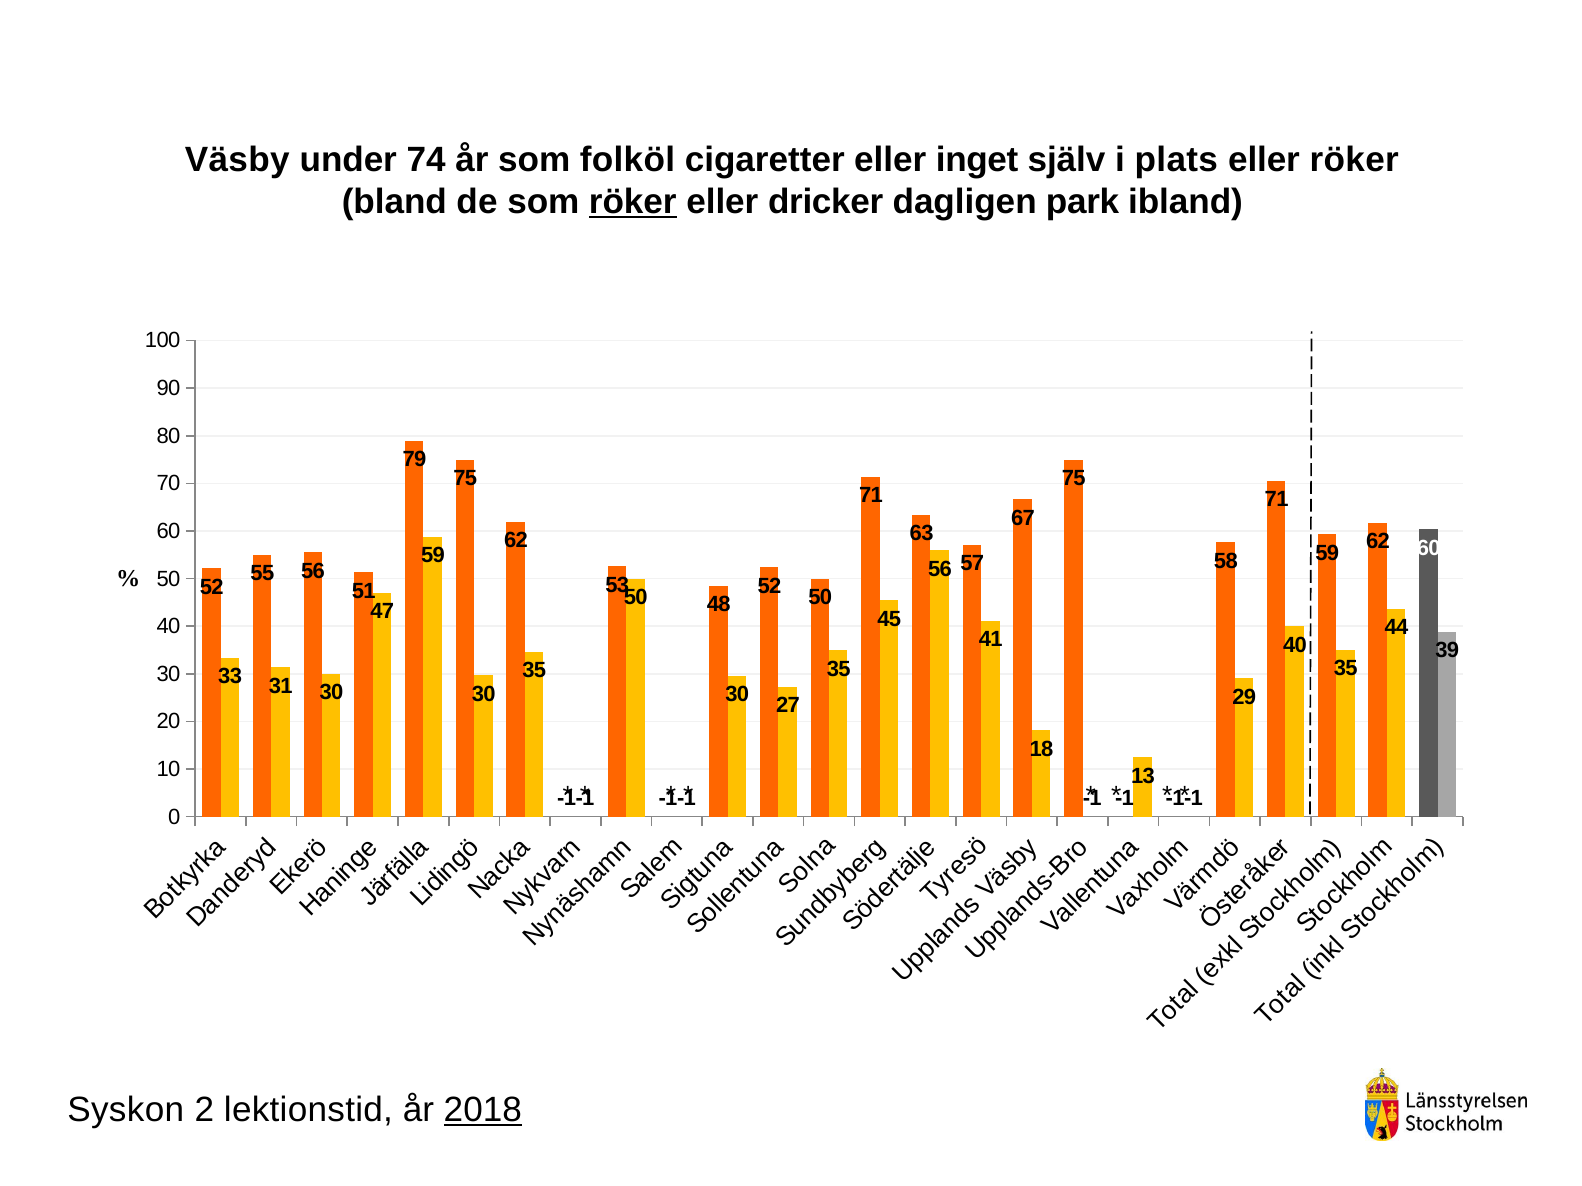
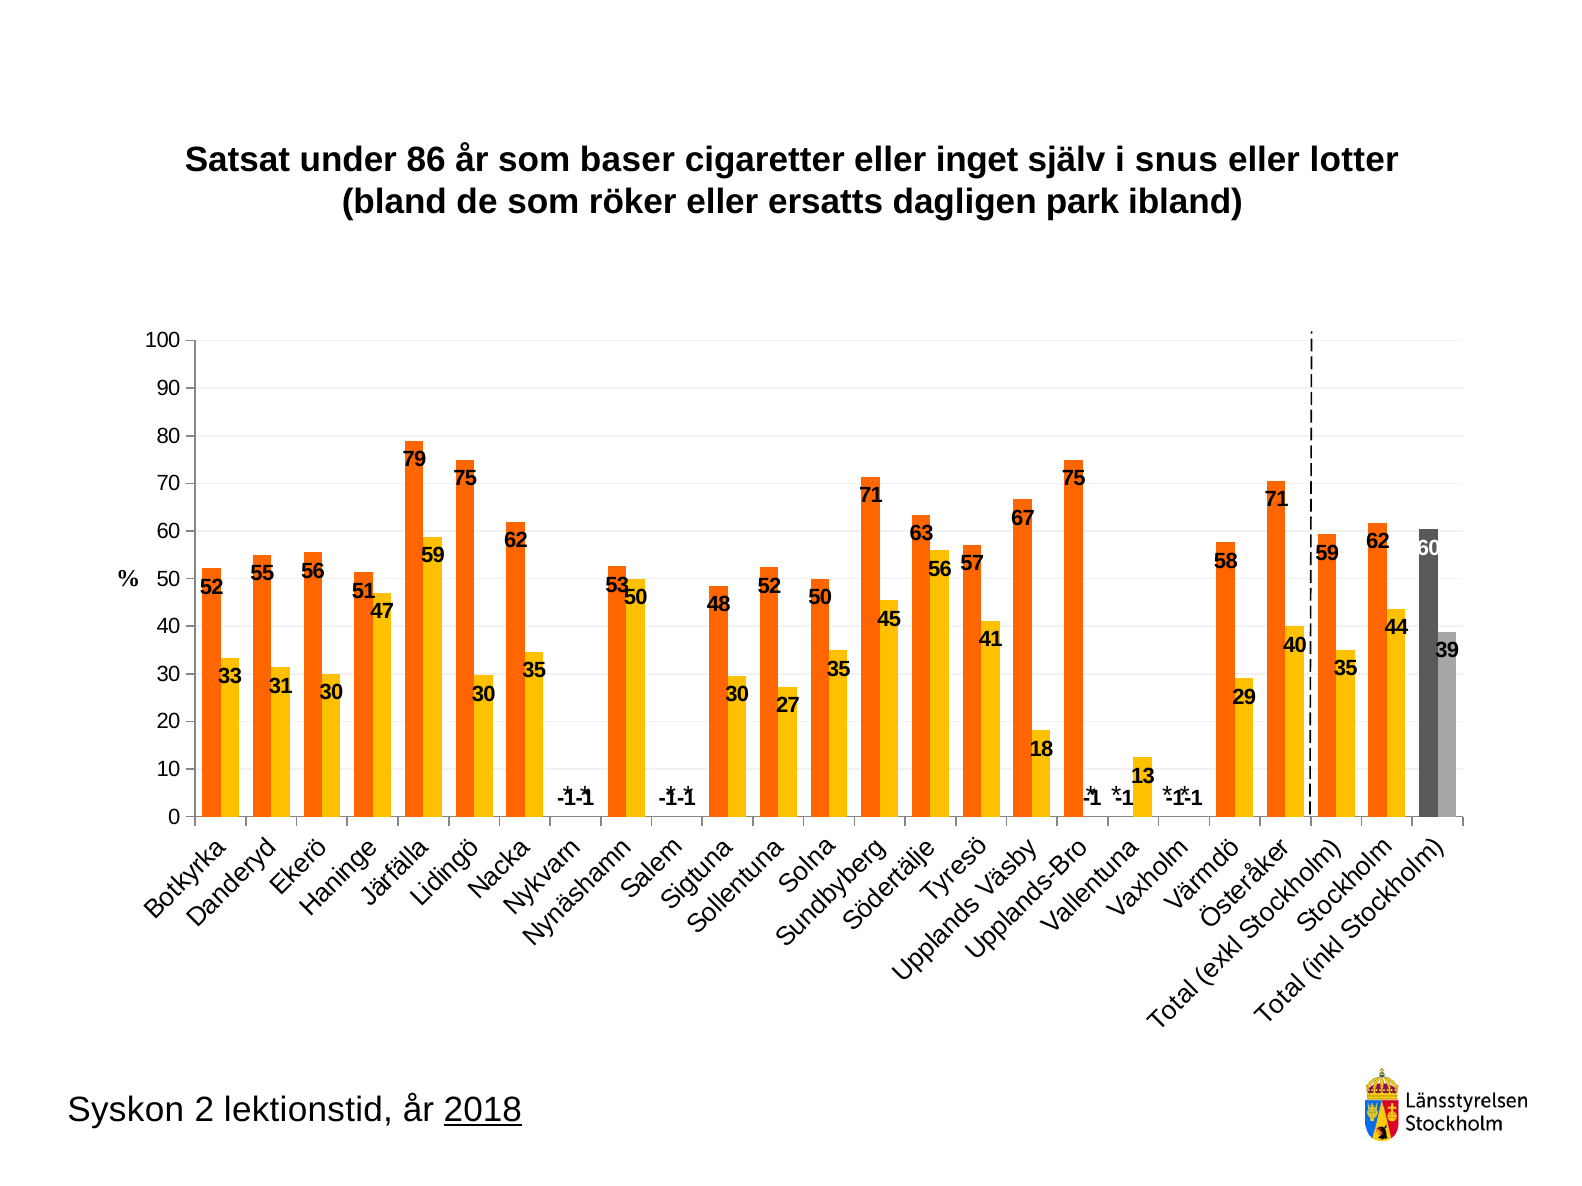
Väsby: Väsby -> Satsat
74: 74 -> 86
folköl: folköl -> baser
plats: plats -> snus
eller röker: röker -> lotter
röker at (633, 202) underline: present -> none
dricker: dricker -> ersatts
